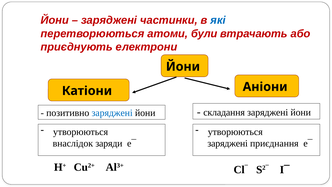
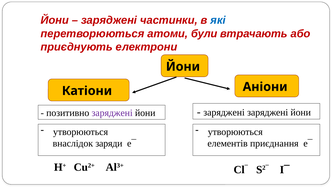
складання at (224, 112): складання -> заряджені
заряджені at (112, 113) colour: blue -> purple
заряджені at (228, 143): заряджені -> елементів
